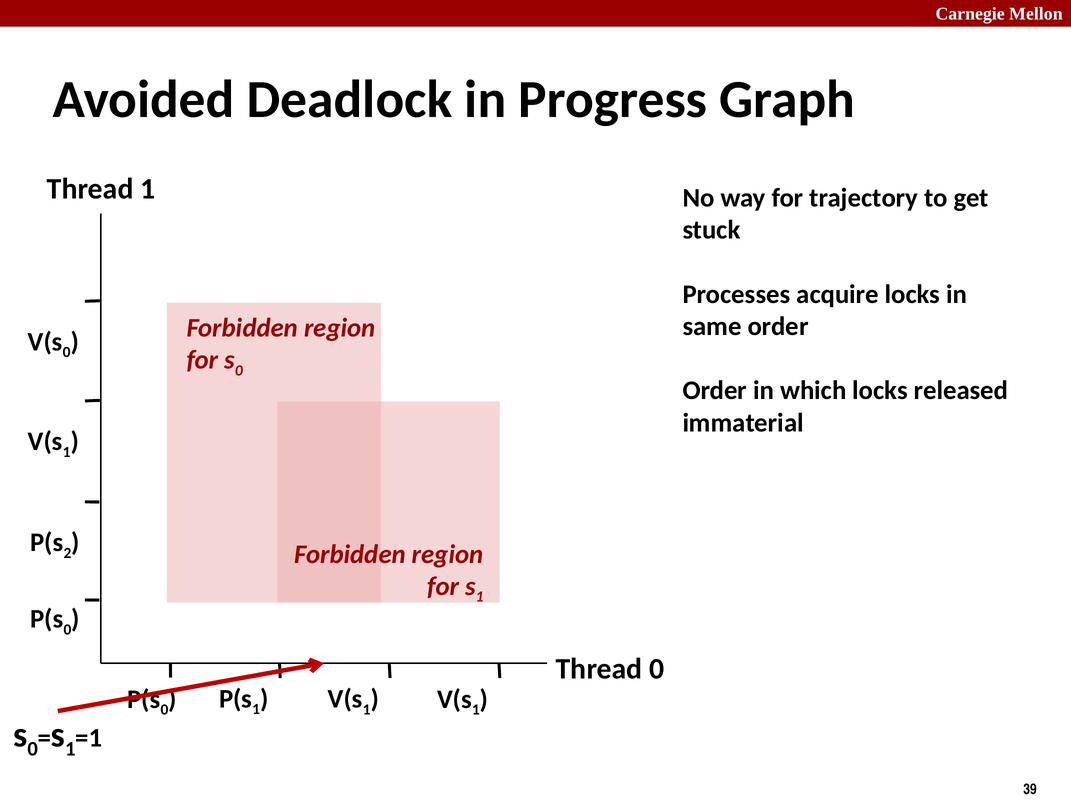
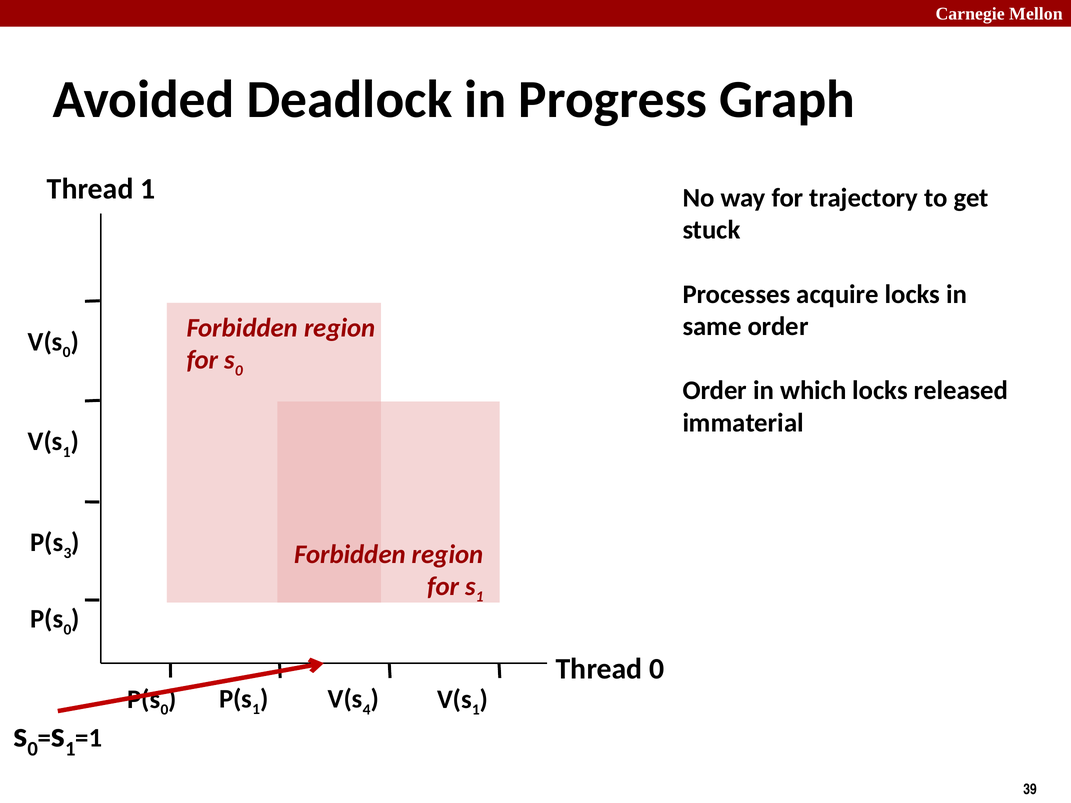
2: 2 -> 3
1 at (367, 710): 1 -> 4
